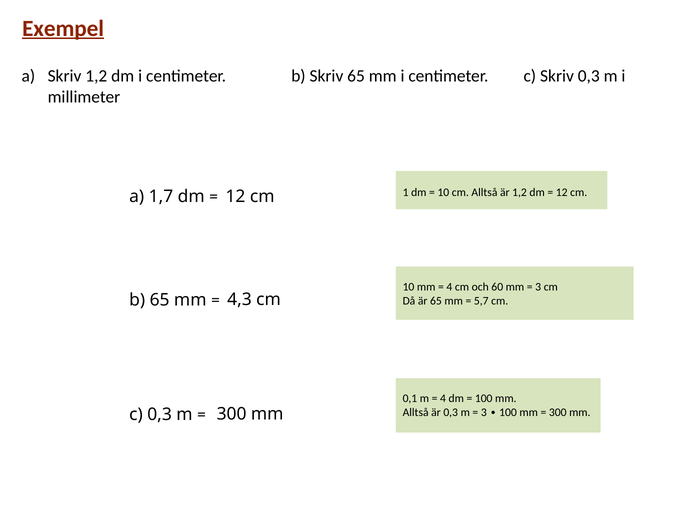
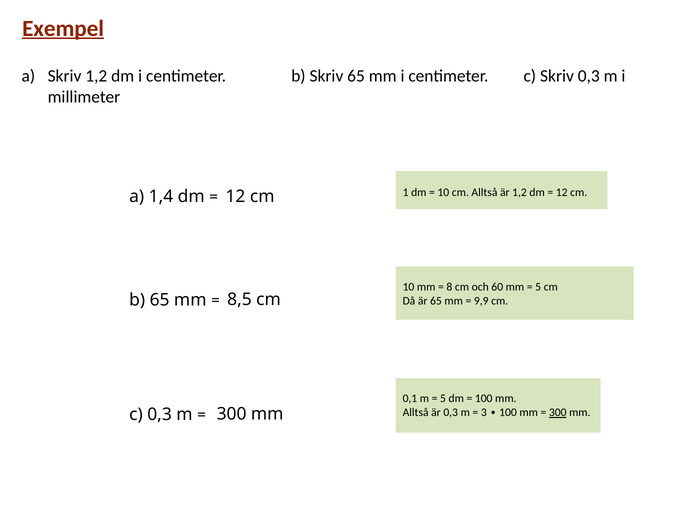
1,7: 1,7 -> 1,4
4 at (449, 287): 4 -> 8
3 at (538, 287): 3 -> 5
4,3: 4,3 -> 8,5
5,7: 5,7 -> 9,9
4 at (443, 399): 4 -> 5
300 at (558, 413) underline: none -> present
